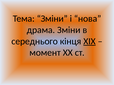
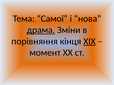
Тема Зміни: Зміни -> Самої
драма underline: none -> present
середнього: середнього -> порівняння
